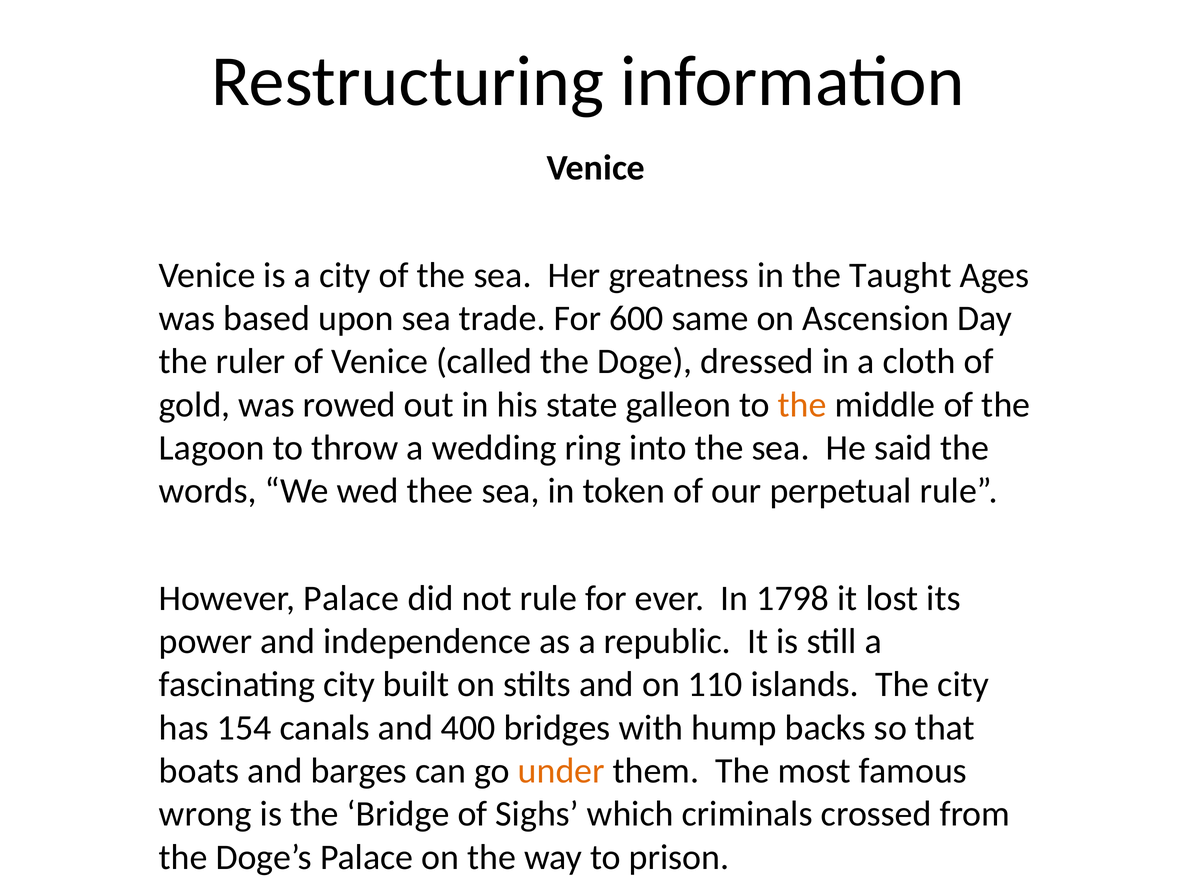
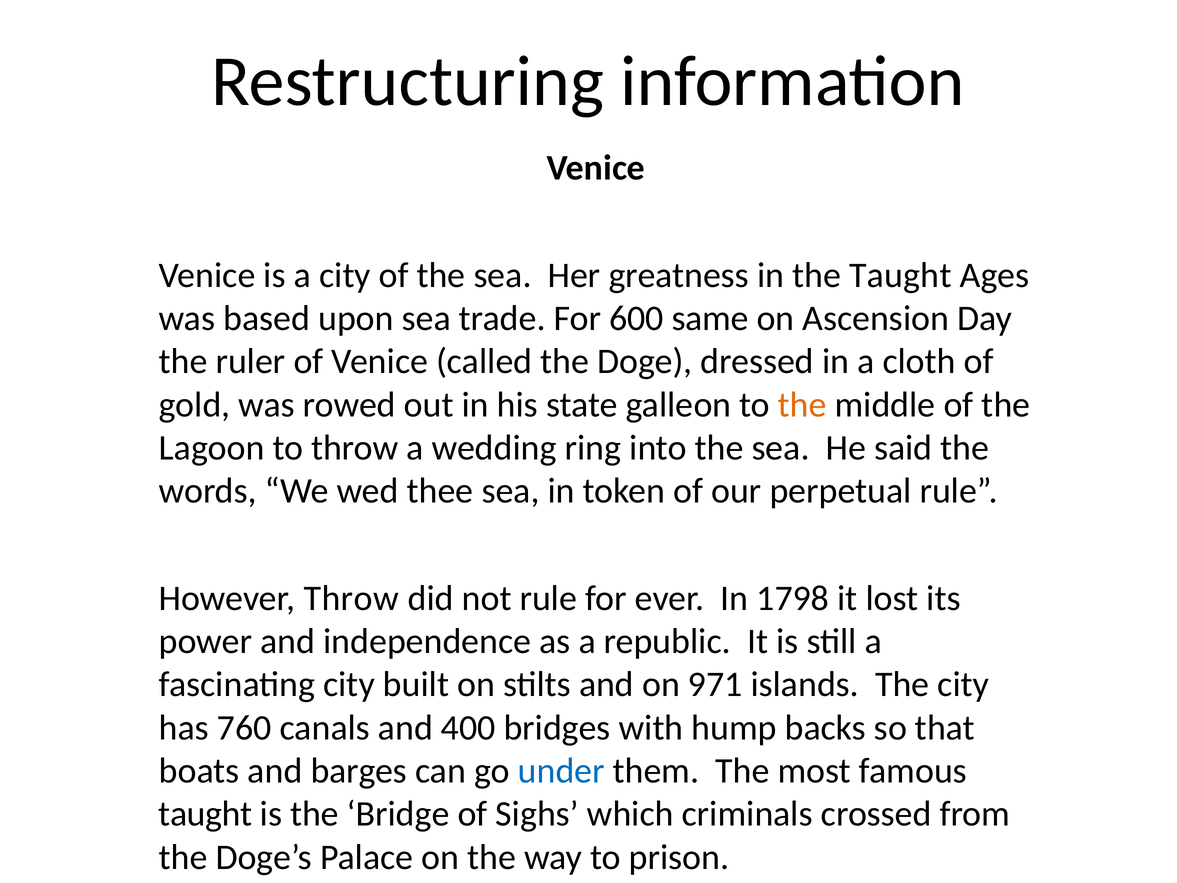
However Palace: Palace -> Throw
110: 110 -> 971
154: 154 -> 760
under colour: orange -> blue
wrong at (205, 814): wrong -> taught
